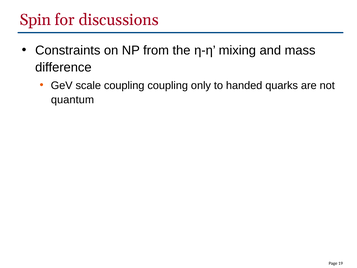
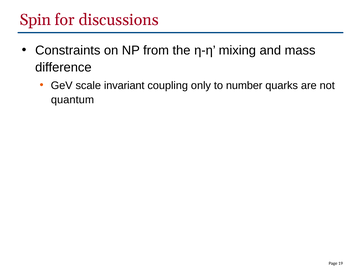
scale coupling: coupling -> invariant
handed: handed -> number
